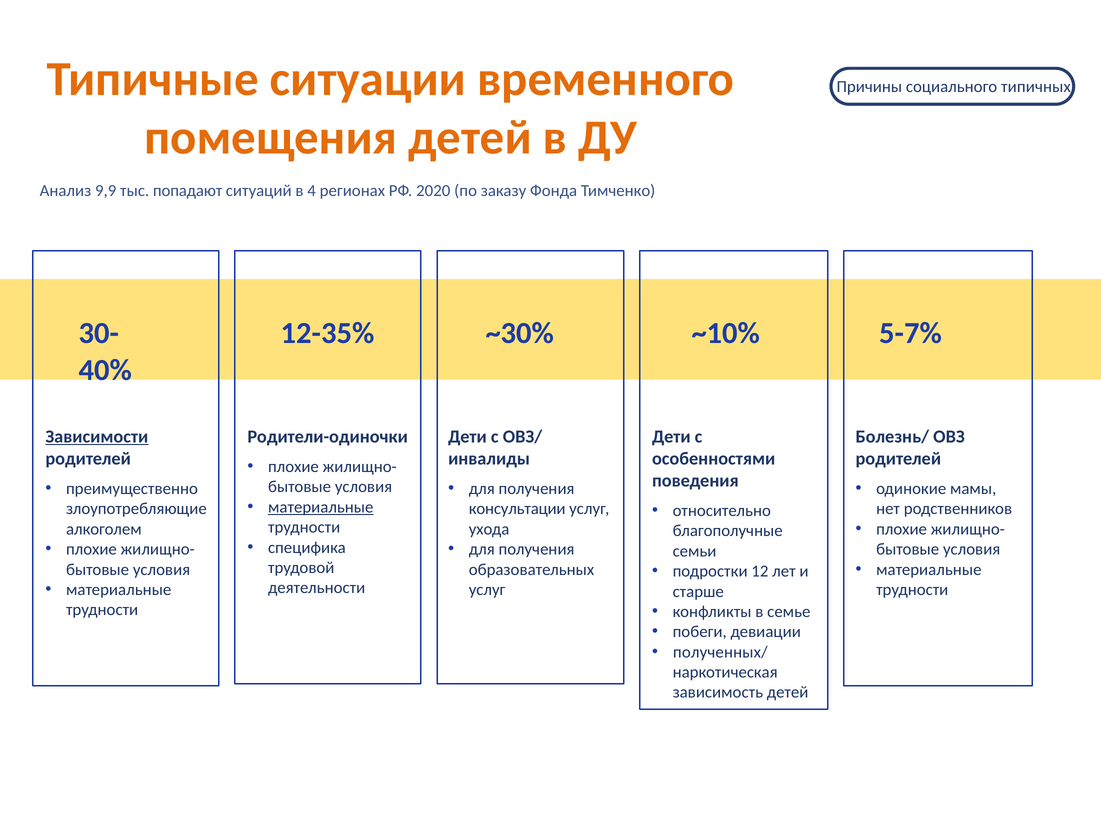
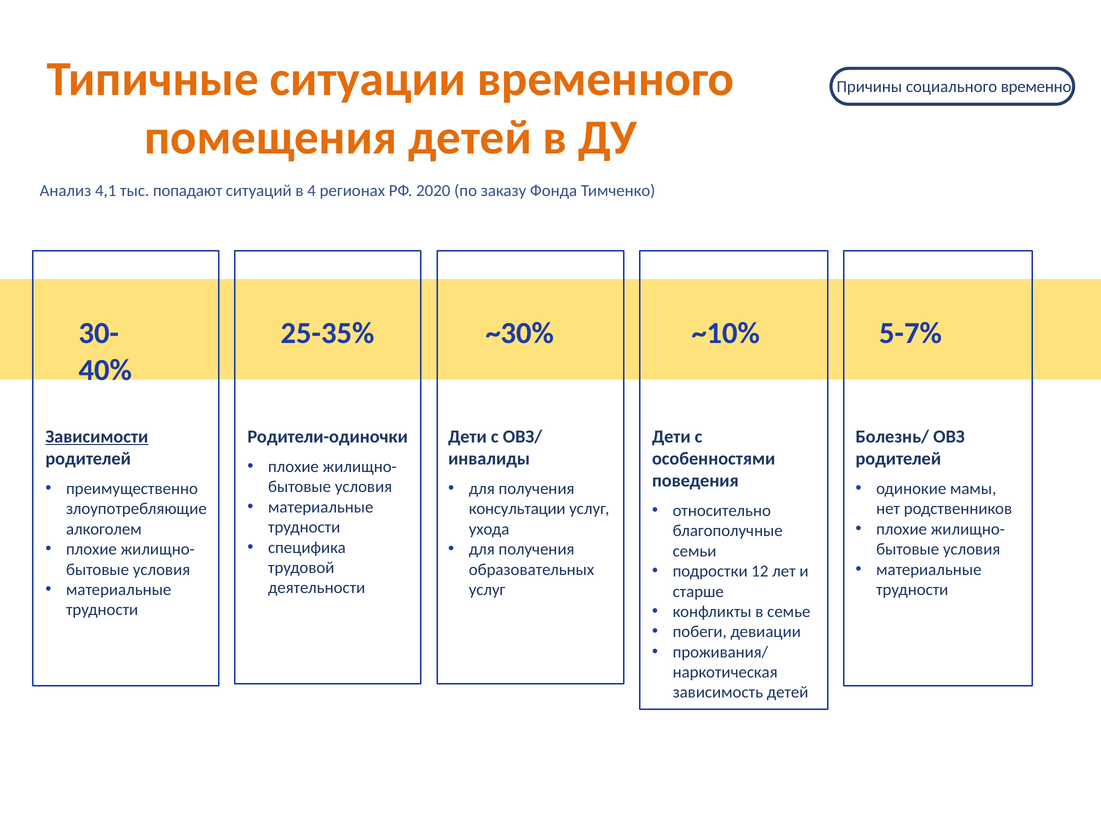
типичных: типичных -> временно
9,9: 9,9 -> 4,1
12-35%: 12-35% -> 25-35%
материальные at (321, 508) underline: present -> none
полученных/: полученных/ -> проживания/
